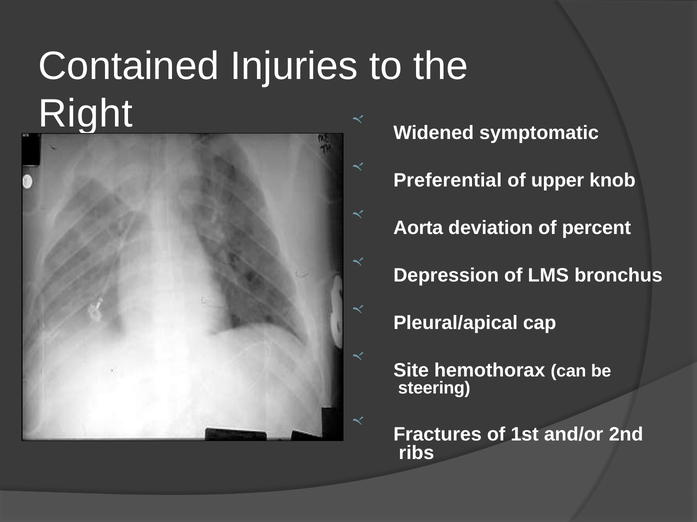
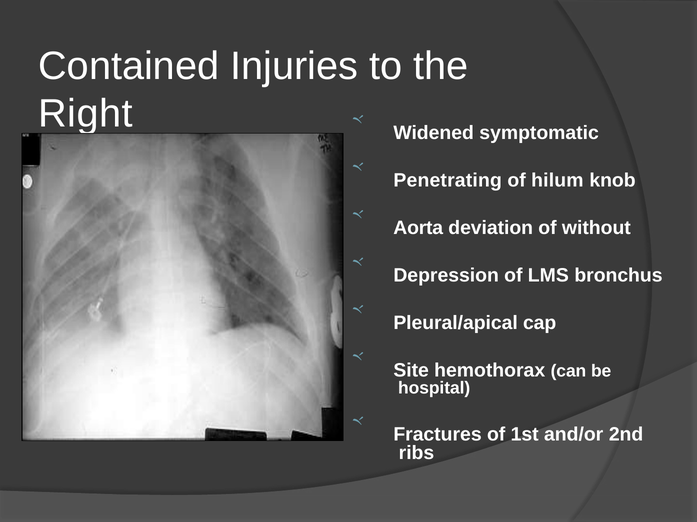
Preferential: Preferential -> Penetrating
upper: upper -> hilum
percent: percent -> without
steering: steering -> hospital
